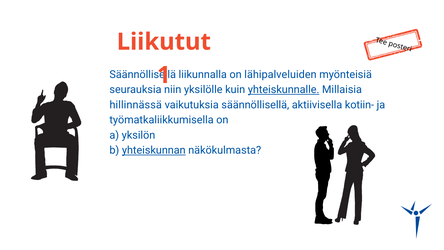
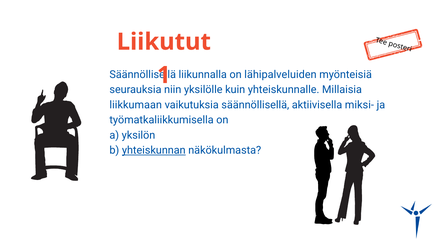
yhteiskunnalle underline: present -> none
hillinnässä: hillinnässä -> liikkumaan
kotiin-: kotiin- -> miksi-
